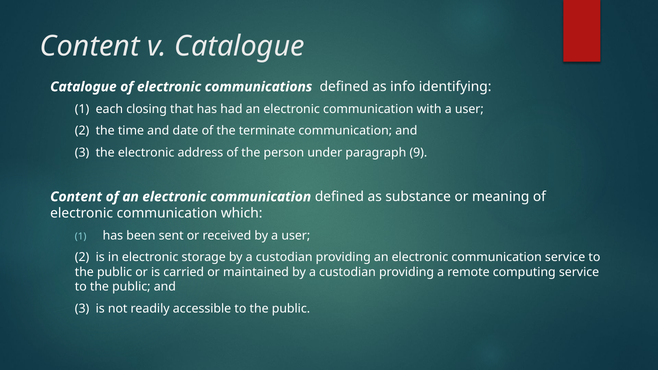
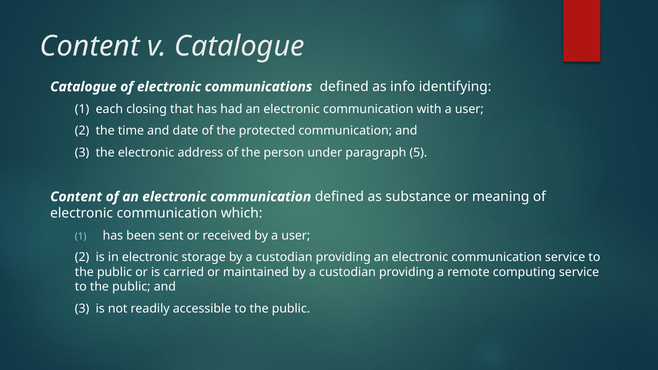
terminate: terminate -> protected
9: 9 -> 5
